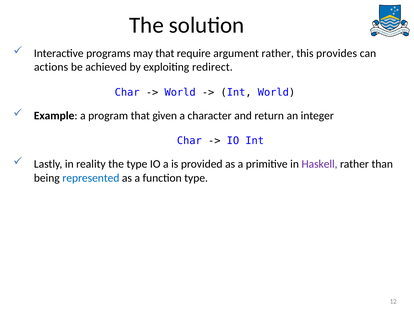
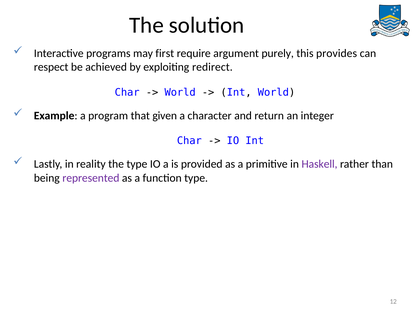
may that: that -> first
argument rather: rather -> purely
actions: actions -> respect
represented colour: blue -> purple
